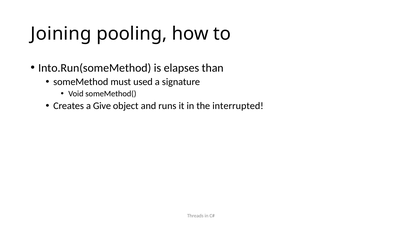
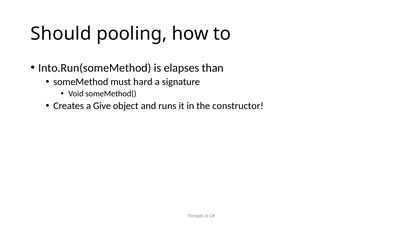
Joining: Joining -> Should
used: used -> hard
interrupted: interrupted -> constructor
